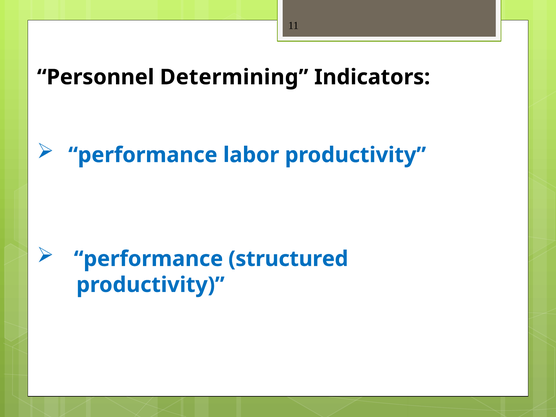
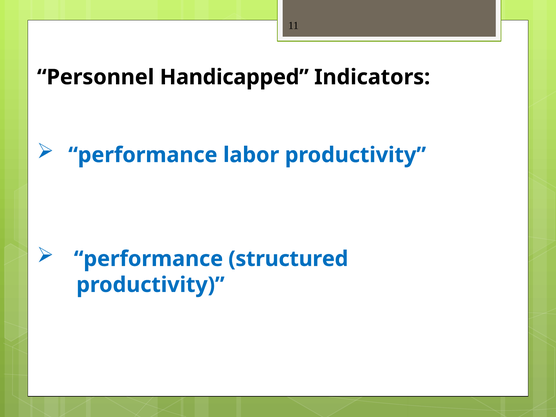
Determining: Determining -> Handicapped
